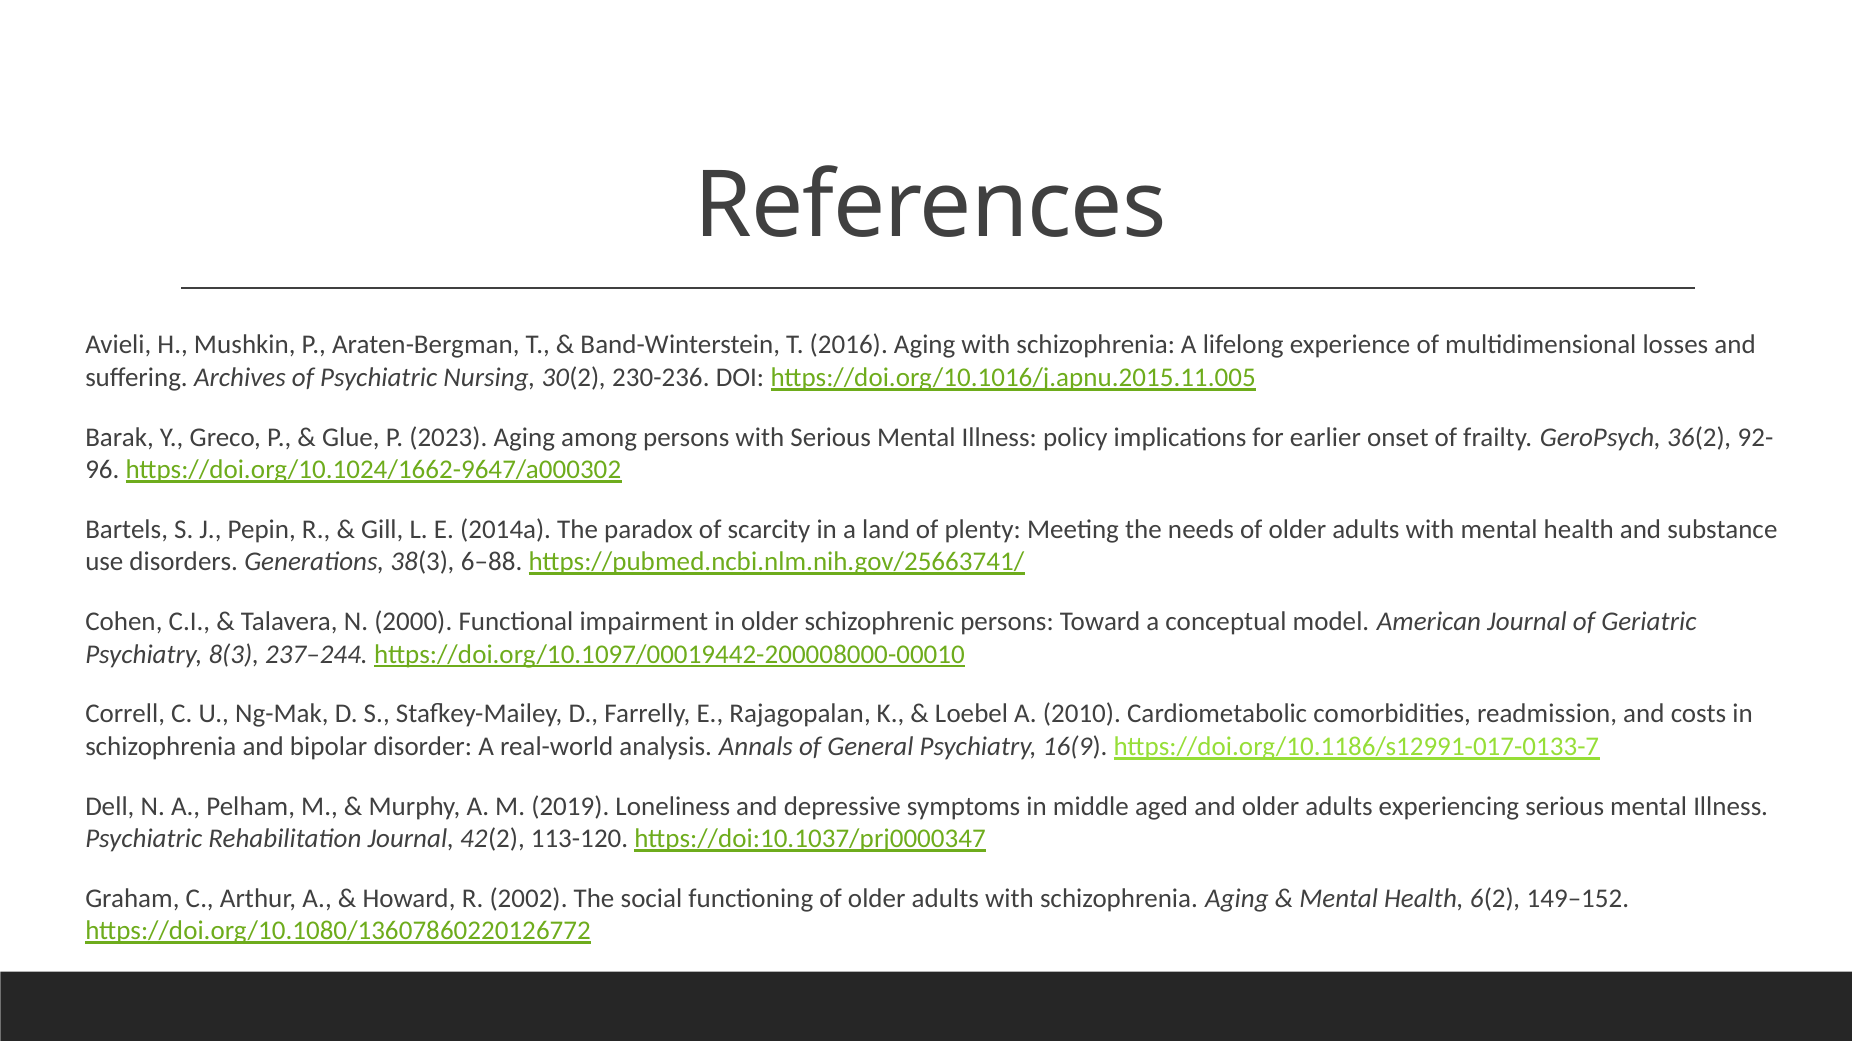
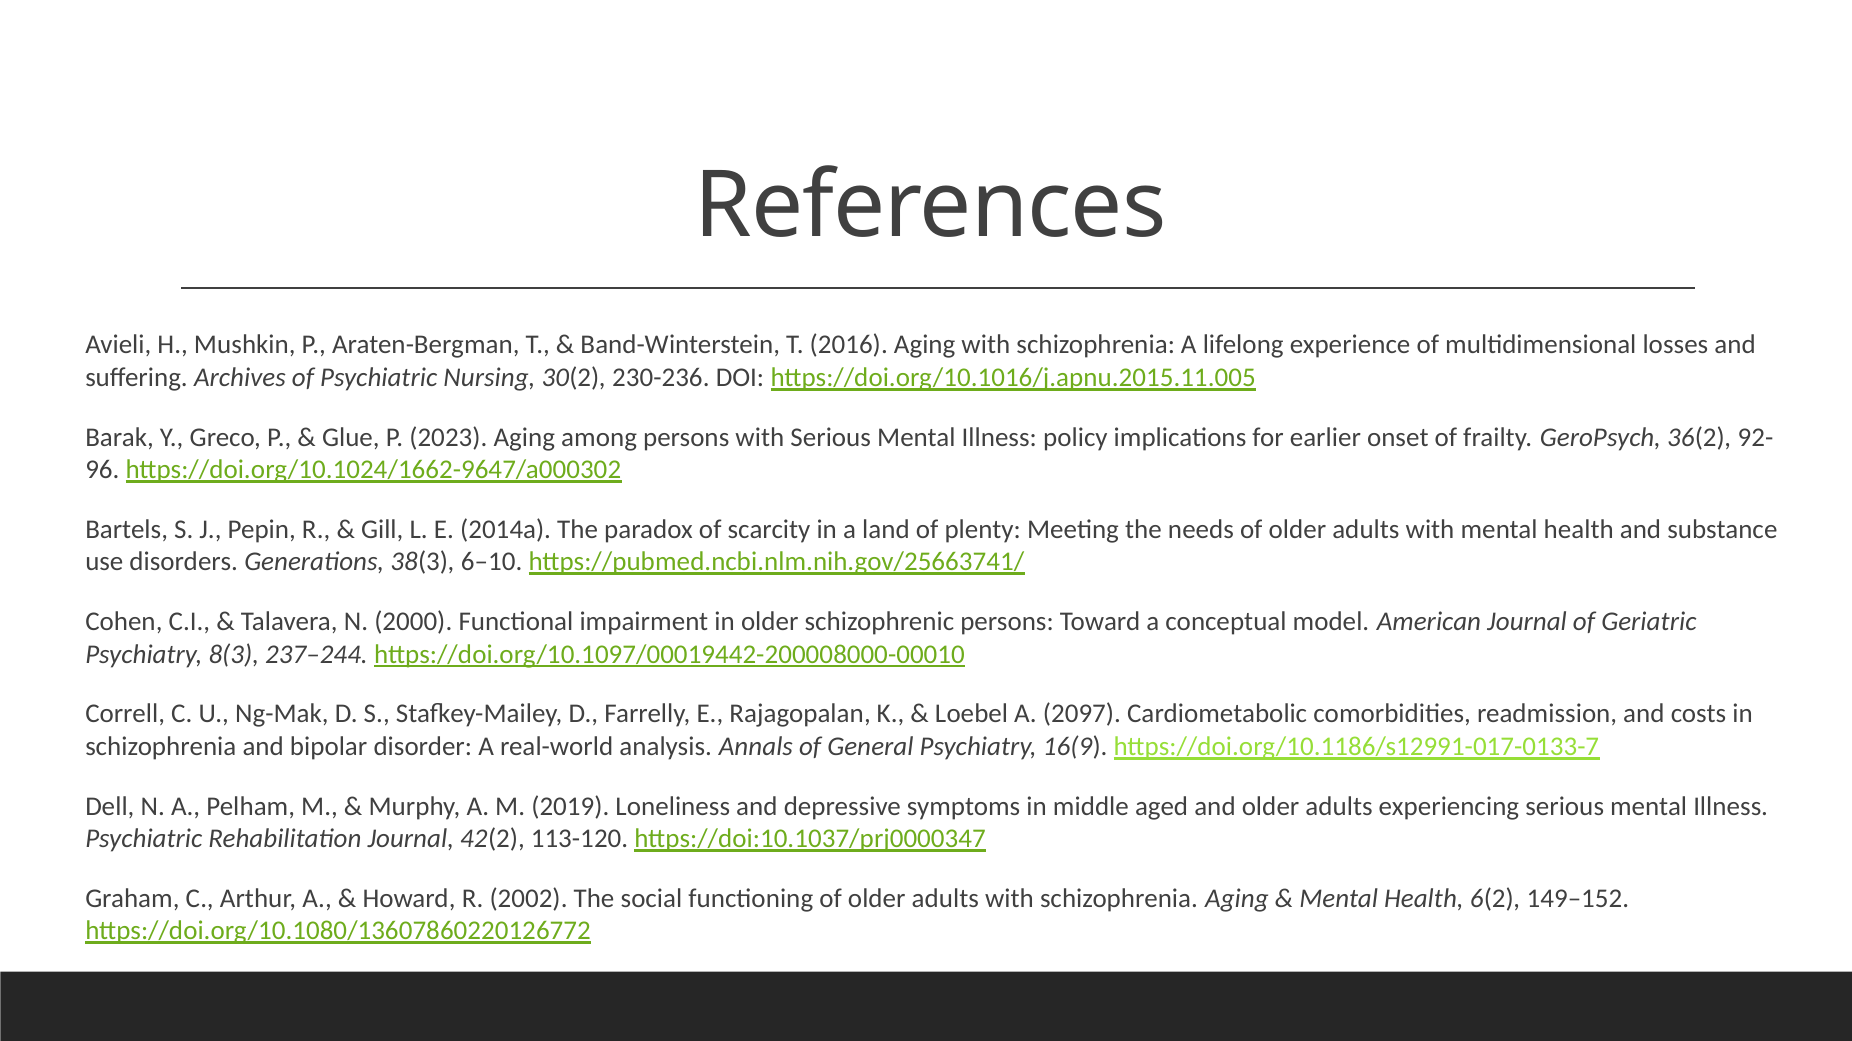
6–88: 6–88 -> 6–10
2010: 2010 -> 2097
